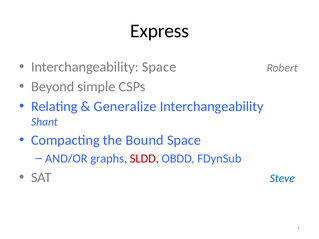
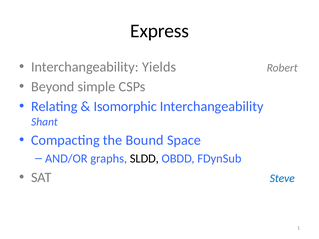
Interchangeability Space: Space -> Yields
Generalize: Generalize -> Isomorphic
SLDD colour: red -> black
